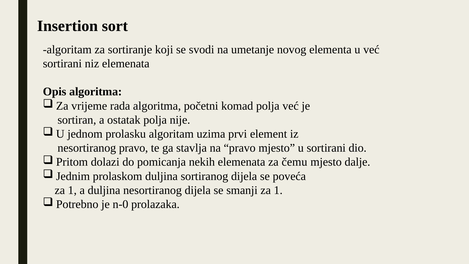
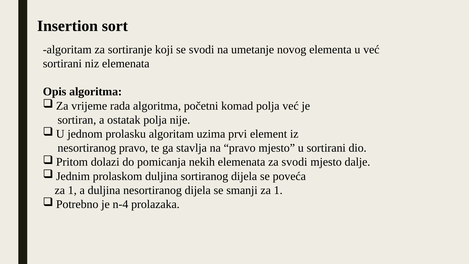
za čemu: čemu -> svodi
n-0: n-0 -> n-4
